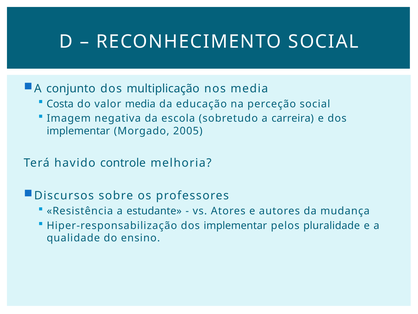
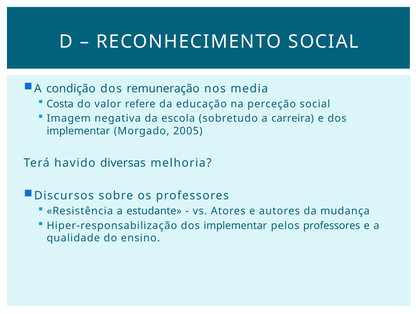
conjunto: conjunto -> condição
multiplicação: multiplicação -> remuneração
valor media: media -> refere
controle: controle -> diversas
pelos pluralidade: pluralidade -> professores
